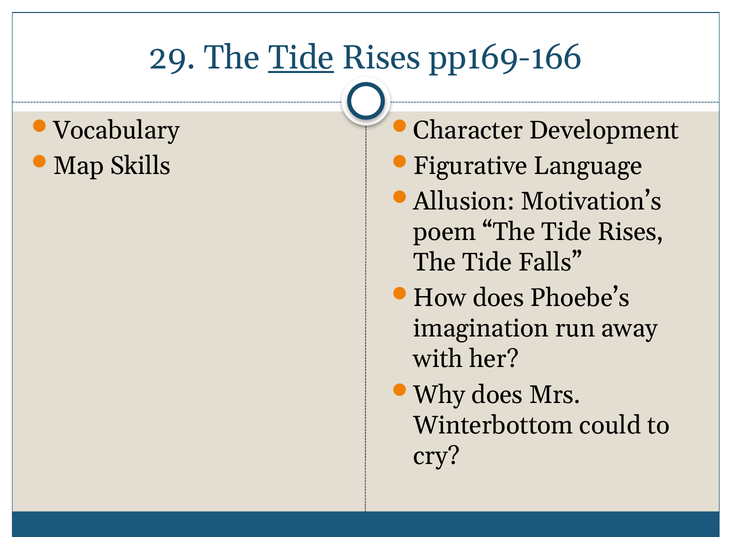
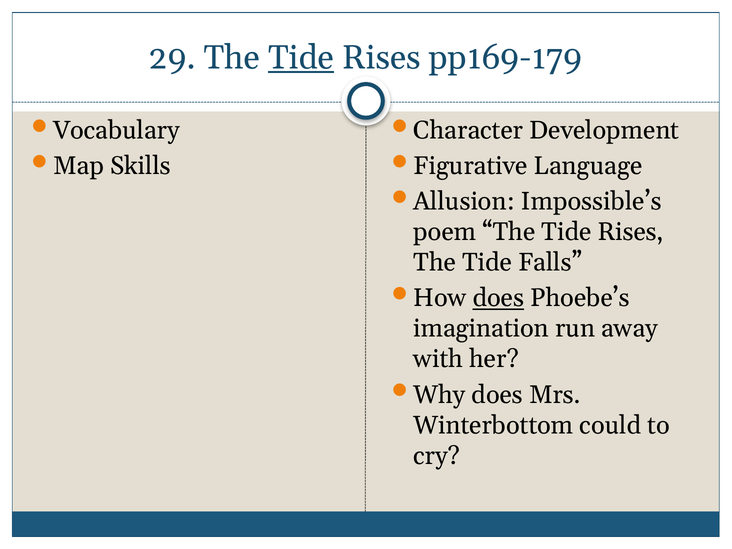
pp169-166: pp169-166 -> pp169-179
Motivation’s: Motivation’s -> Impossible’s
does at (498, 298) underline: none -> present
